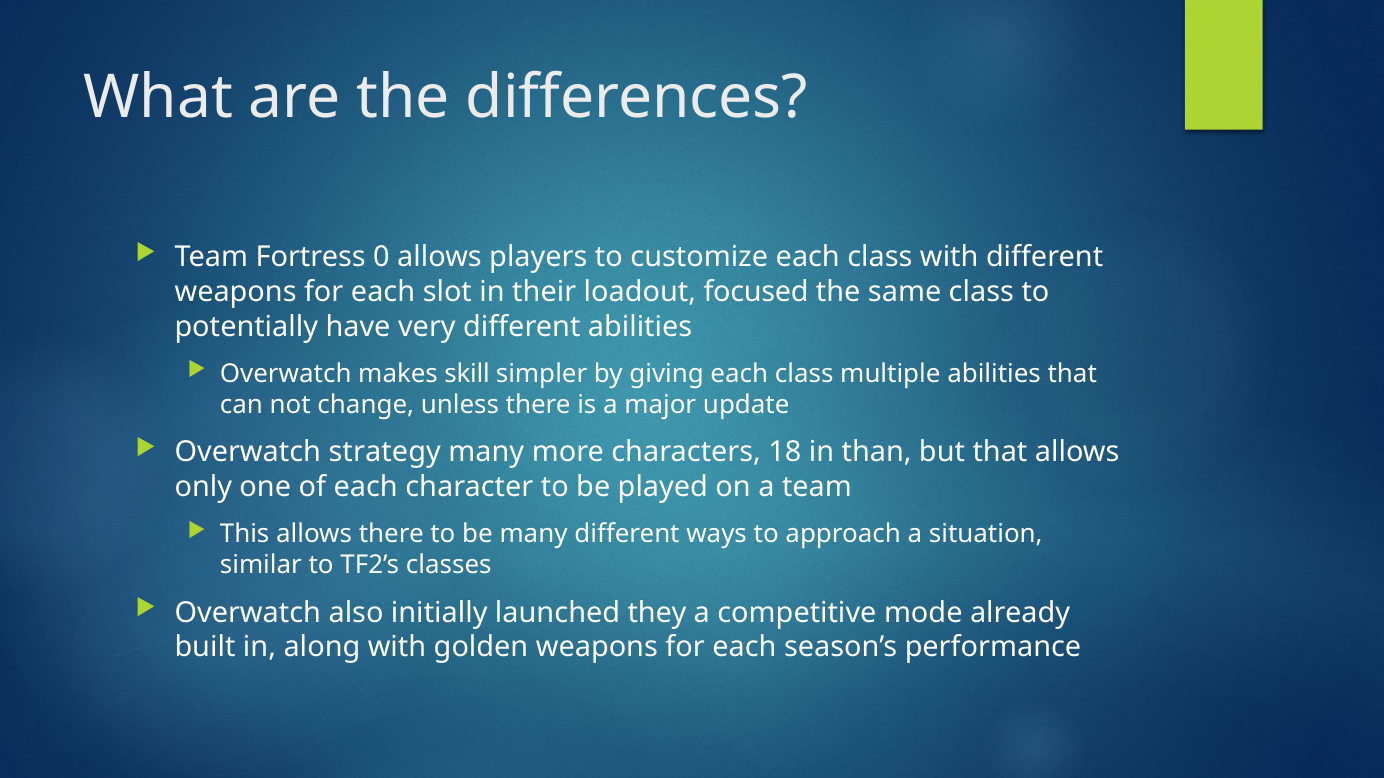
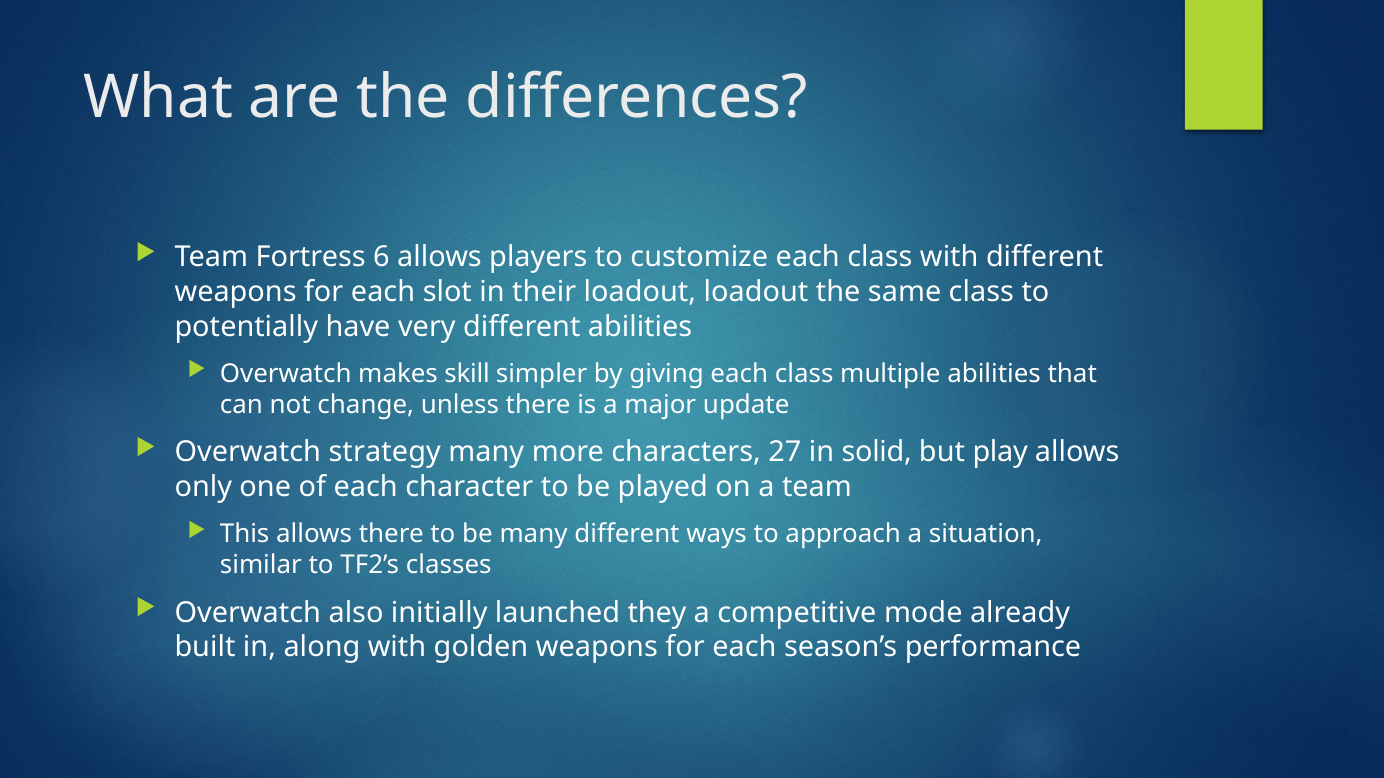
0: 0 -> 6
loadout focused: focused -> loadout
18: 18 -> 27
than: than -> solid
but that: that -> play
